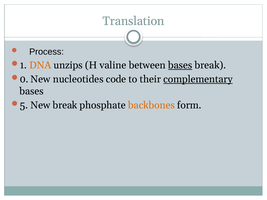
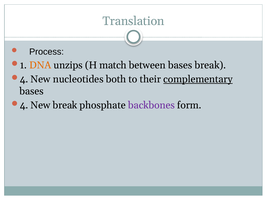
valine: valine -> match
bases at (180, 65) underline: present -> none
0 at (24, 79): 0 -> 4
code: code -> both
5 at (24, 105): 5 -> 4
backbones colour: orange -> purple
